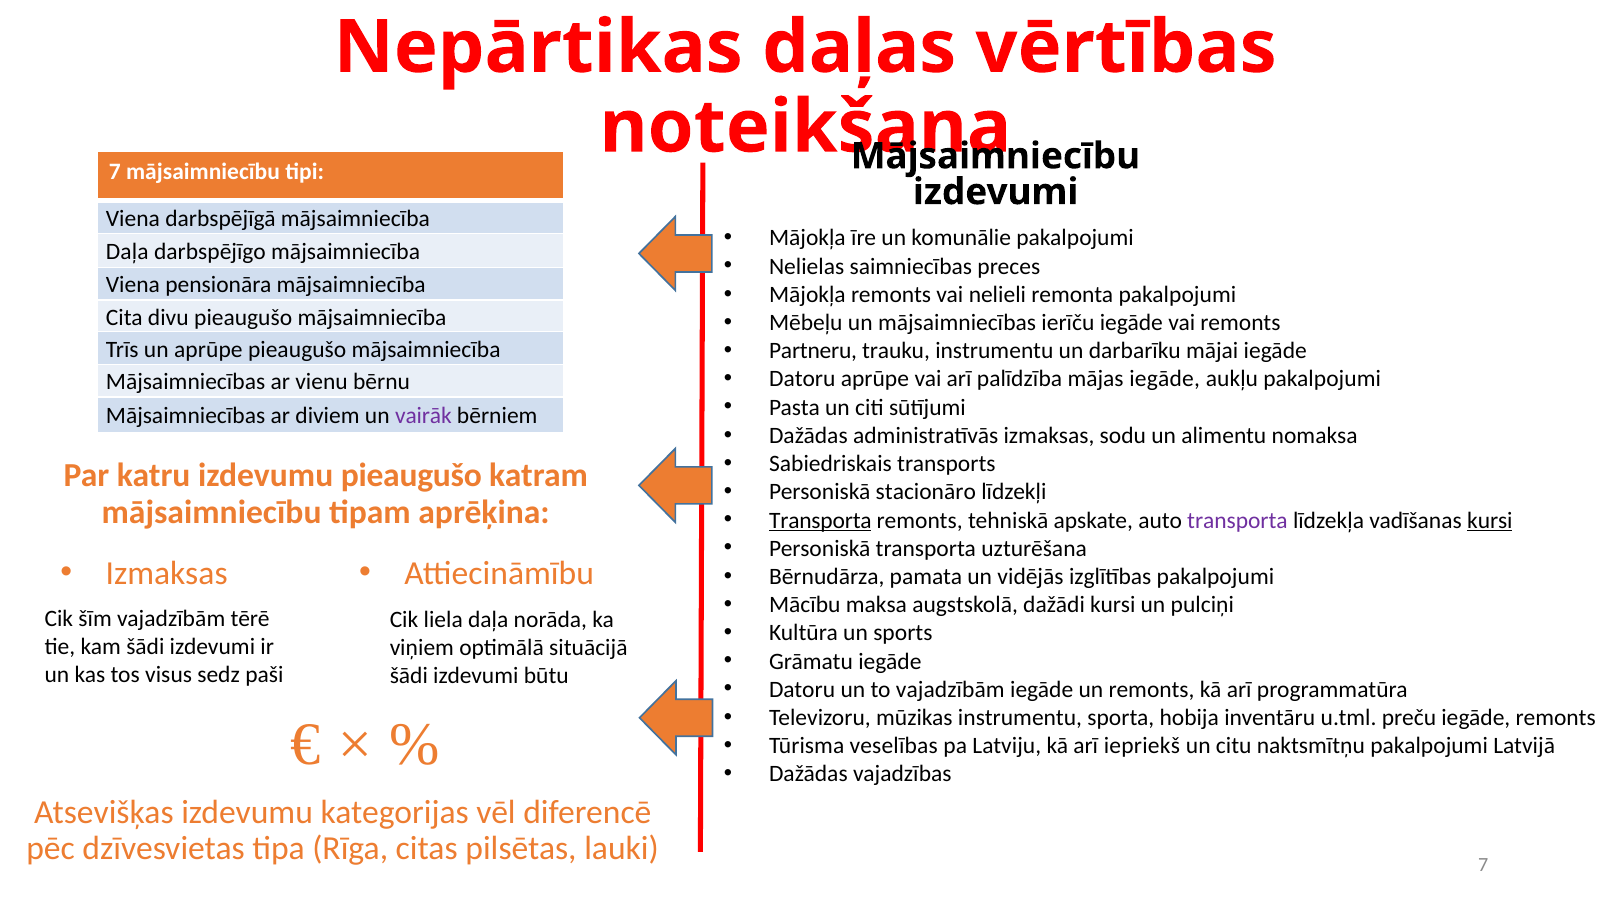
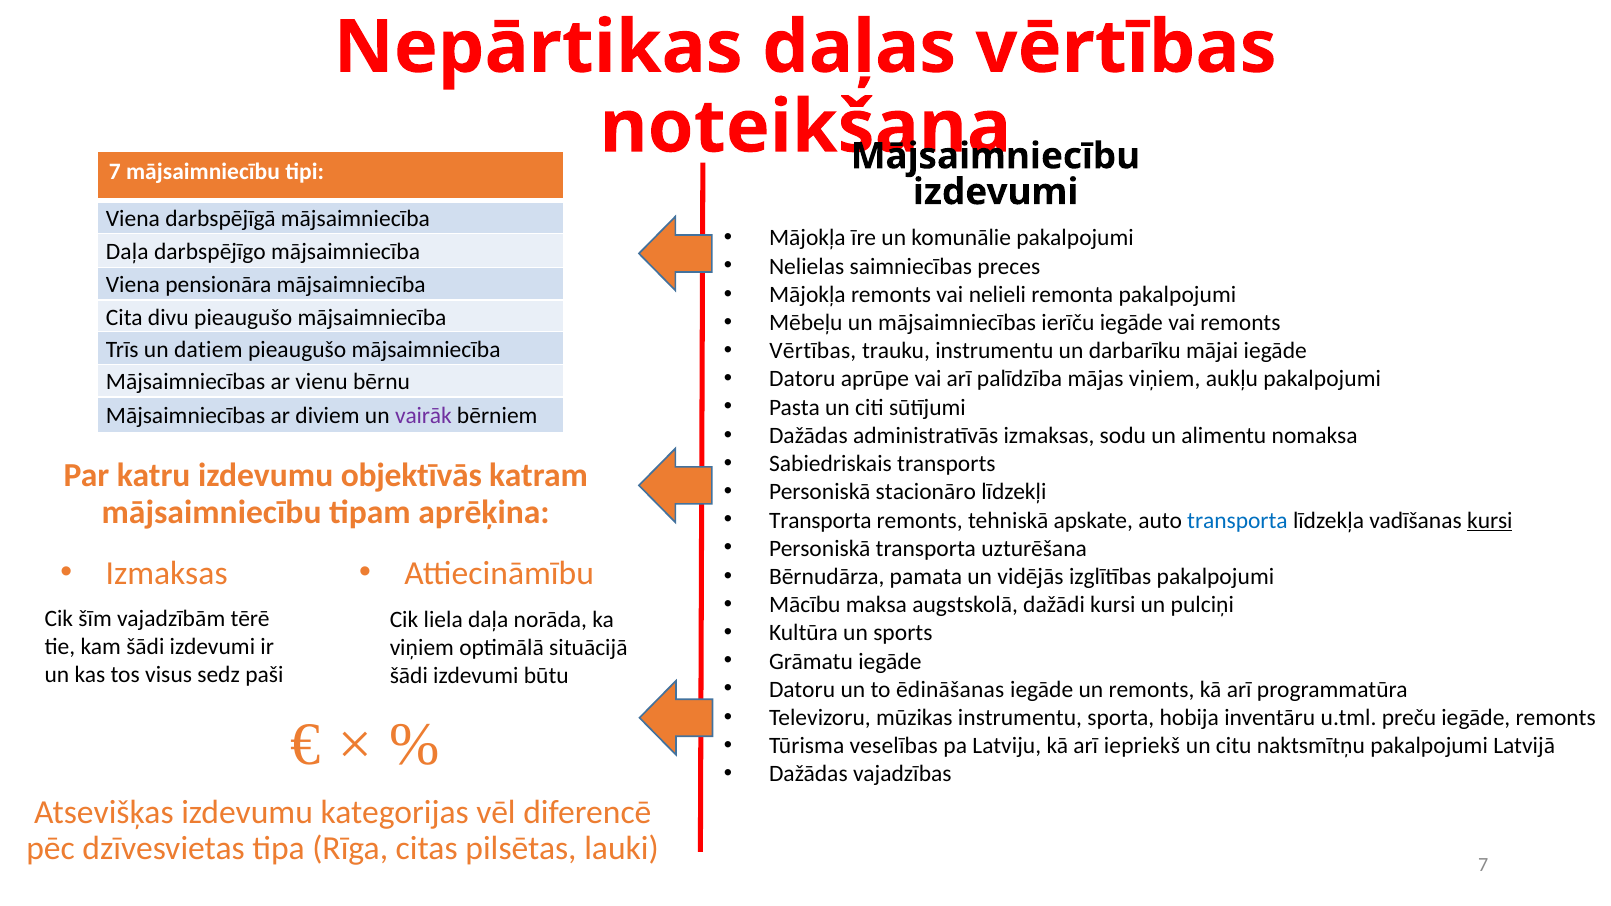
Partneru at (813, 351): Partneru -> Vērtības
un aprūpe: aprūpe -> datiem
mājas iegāde: iegāde -> viņiem
izdevumu pieaugušo: pieaugušo -> objektīvās
Transporta at (820, 520) underline: present -> none
transporta at (1237, 520) colour: purple -> blue
to vajadzībām: vajadzībām -> ēdināšanas
